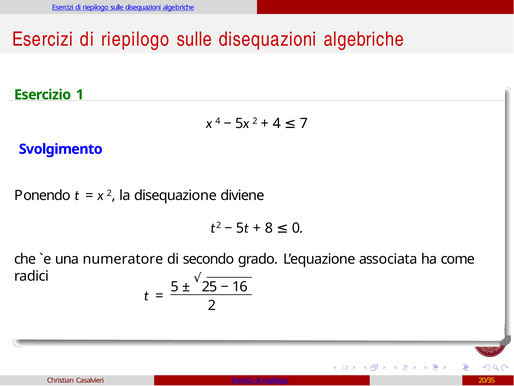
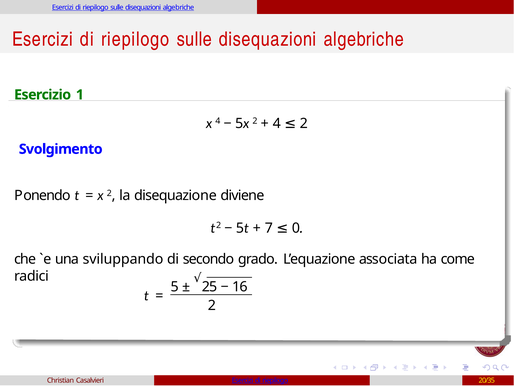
7 at (304, 124): 7 -> 2
8: 8 -> 7
numeratore: numeratore -> sviluppando
